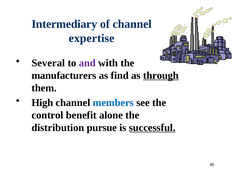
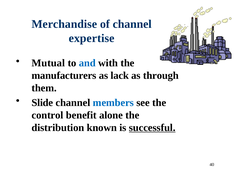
Intermediary: Intermediary -> Merchandise
Several: Several -> Mutual
and colour: purple -> blue
find: find -> lack
through underline: present -> none
High: High -> Slide
pursue: pursue -> known
